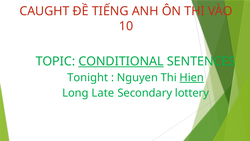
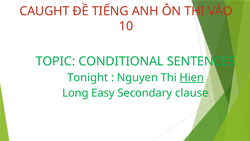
CONDITIONAL underline: present -> none
Late: Late -> Easy
lottery: lottery -> clause
